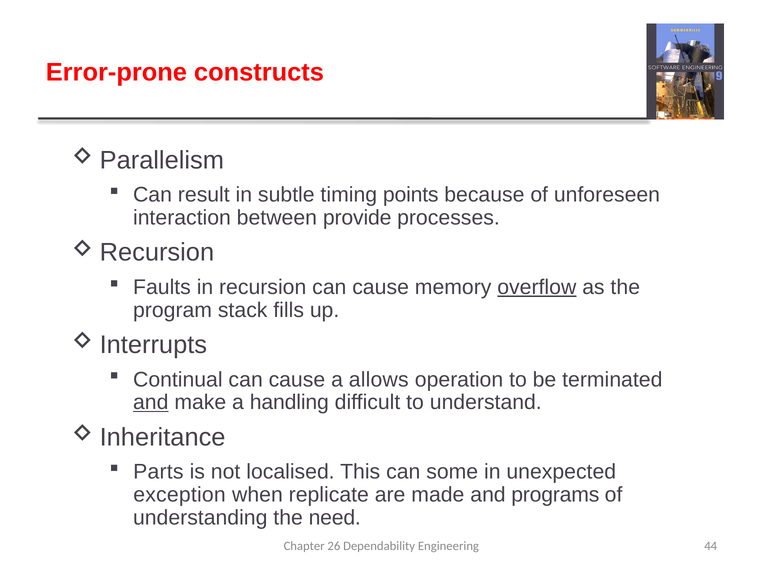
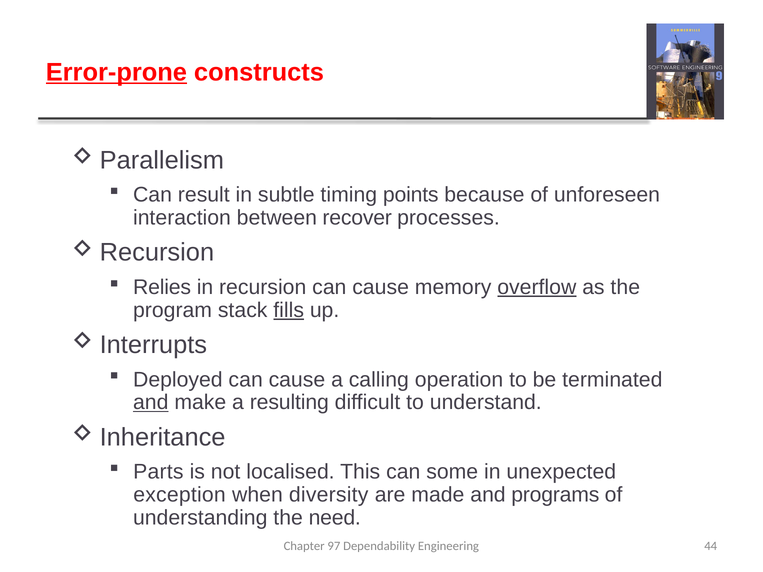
Error-prone underline: none -> present
provide: provide -> recover
Faults: Faults -> Relies
fills underline: none -> present
Continual: Continual -> Deployed
allows: allows -> calling
handling: handling -> resulting
replicate: replicate -> diversity
26: 26 -> 97
